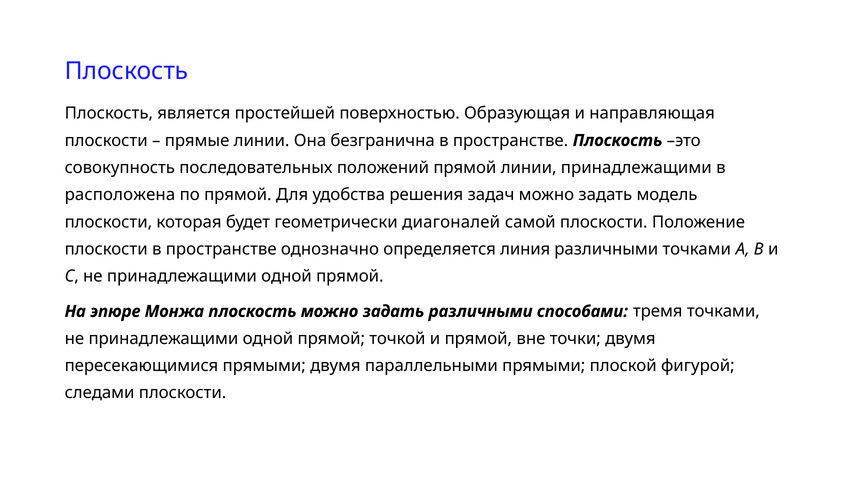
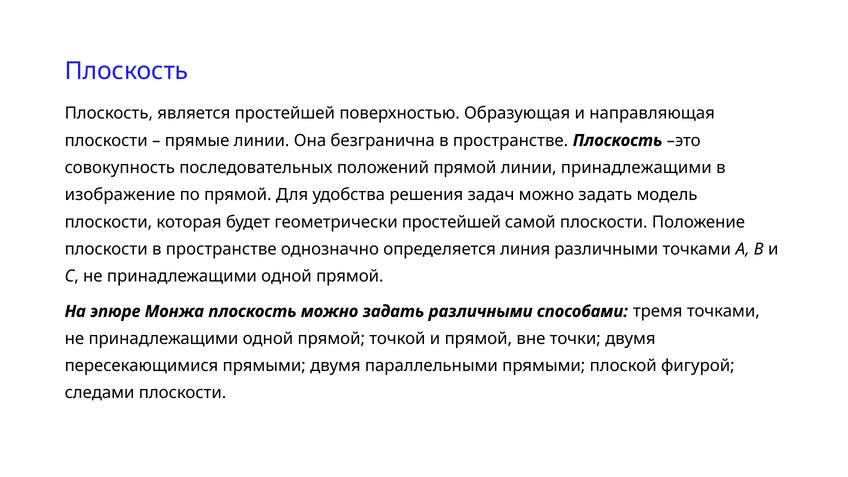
расположена: расположена -> изображение
геометрически диагоналей: диагоналей -> простейшей
